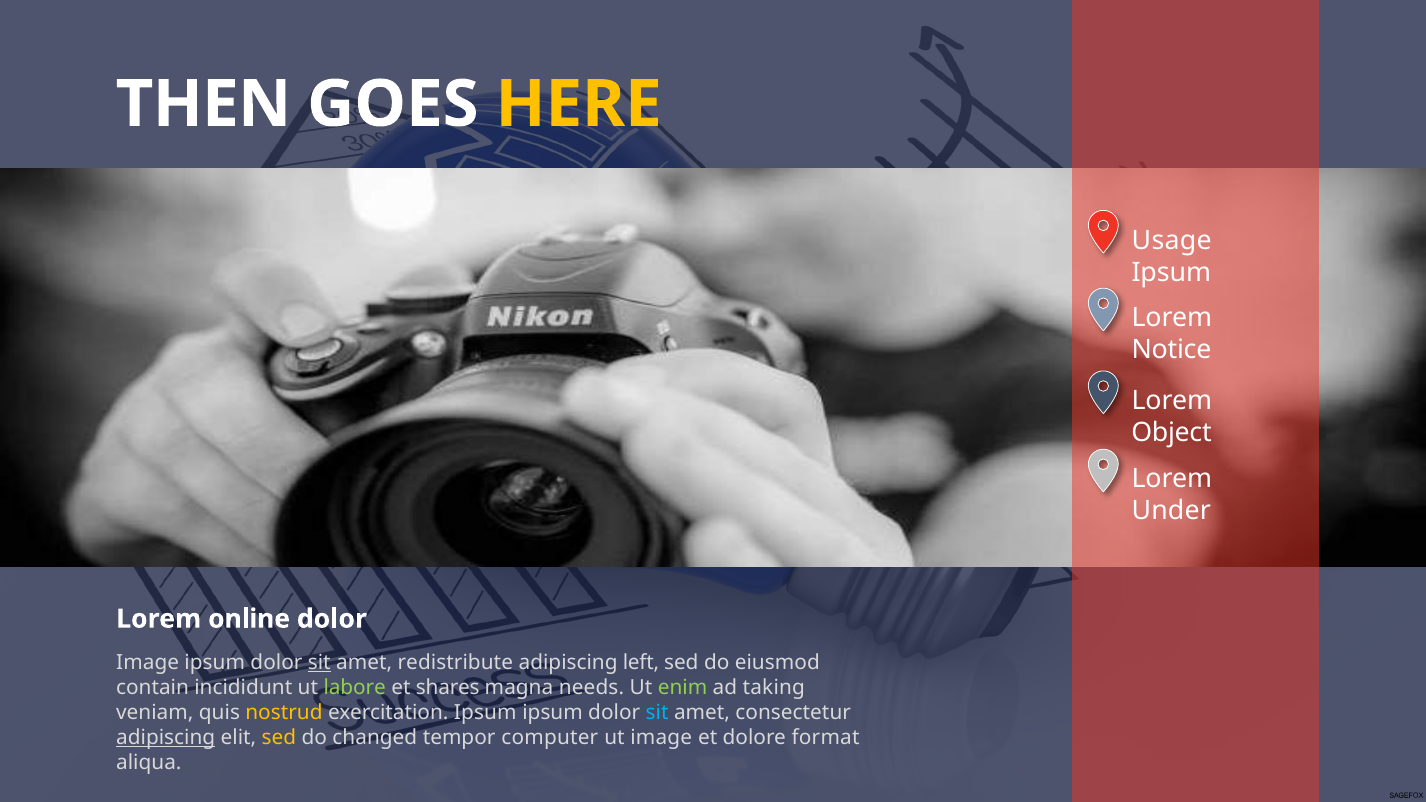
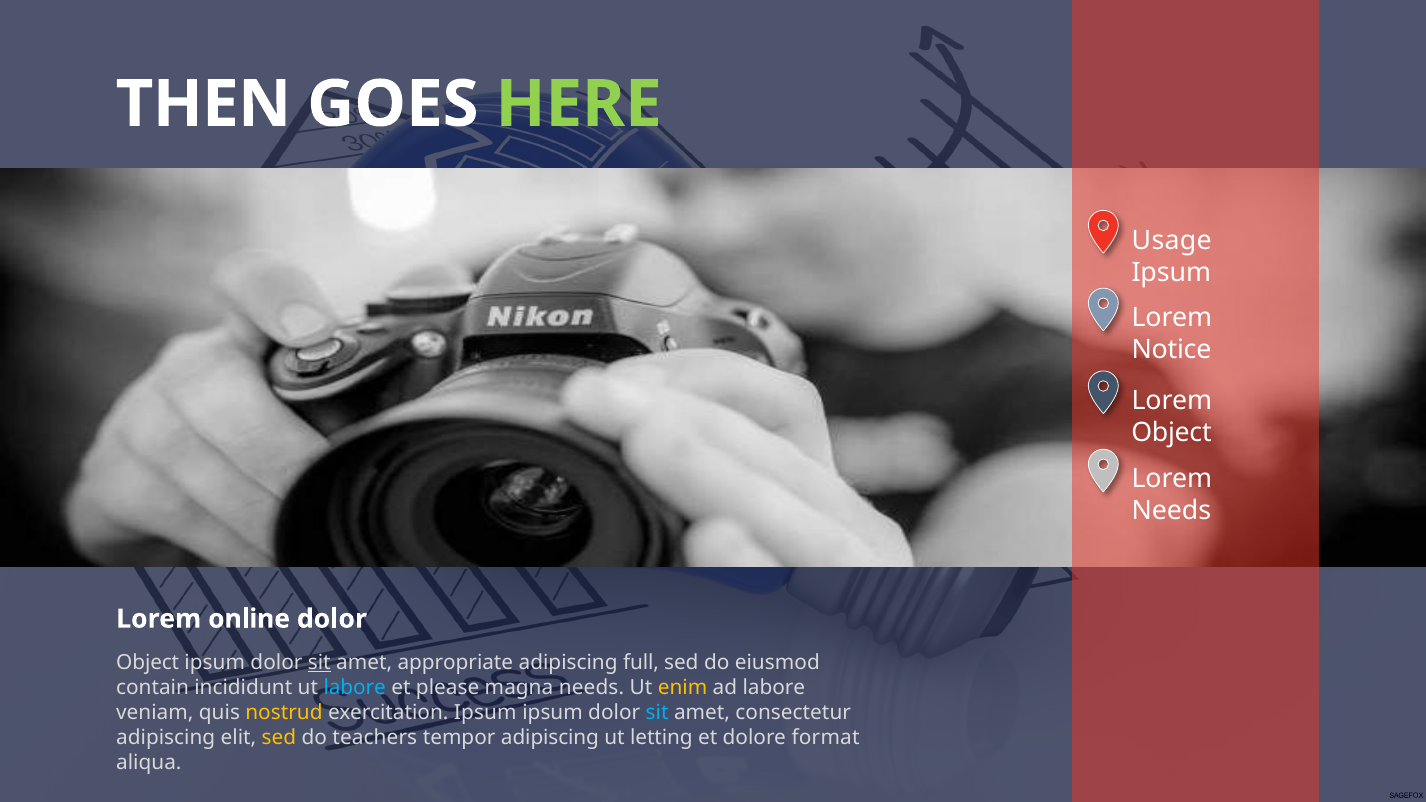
HERE colour: yellow -> light green
Under at (1171, 511): Under -> Needs
Image at (148, 663): Image -> Object
redistribute: redistribute -> appropriate
left: left -> full
labore at (355, 688) colour: light green -> light blue
shares: shares -> please
enim colour: light green -> yellow
ad taking: taking -> labore
adipiscing at (166, 738) underline: present -> none
changed: changed -> teachers
tempor computer: computer -> adipiscing
ut image: image -> letting
